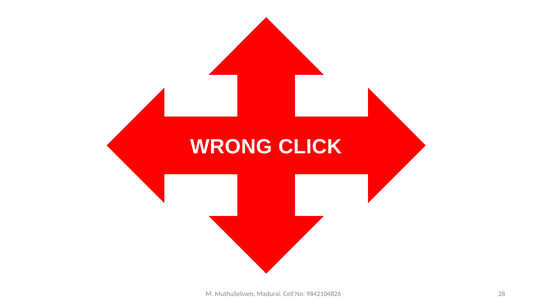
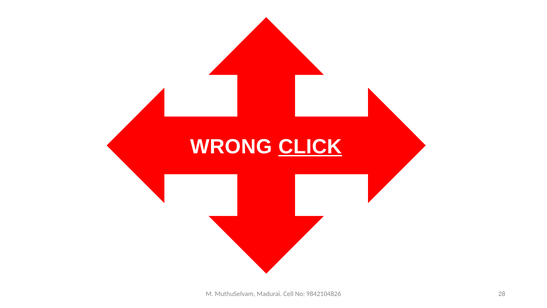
CLICK underline: none -> present
